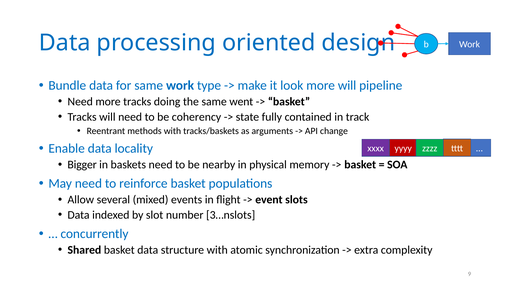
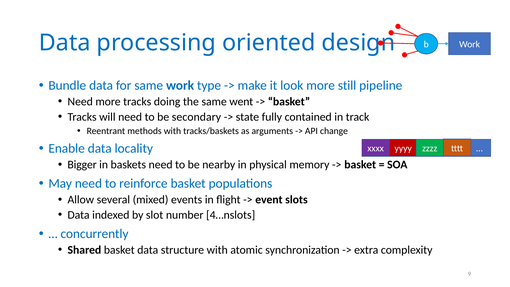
more will: will -> still
coherency: coherency -> secondary
3…nslots: 3…nslots -> 4…nslots
